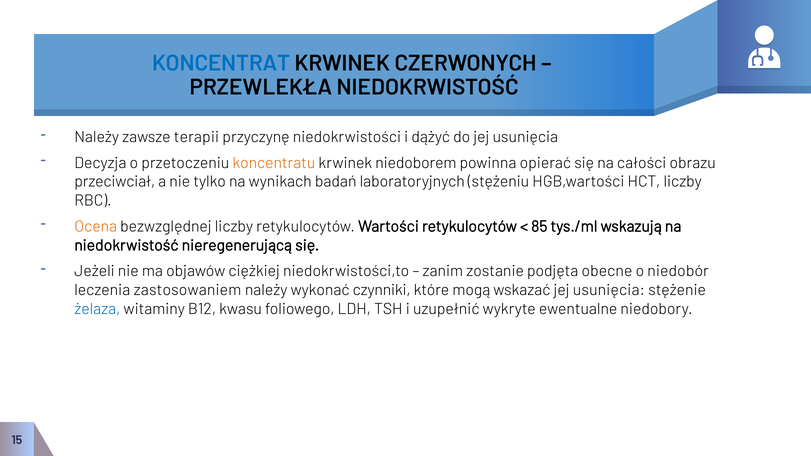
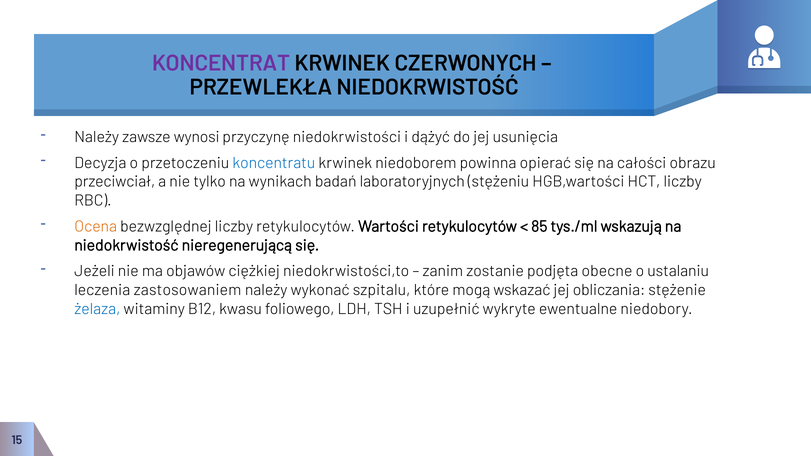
KONCENTRAT colour: blue -> purple
terapii: terapii -> wynosi
koncentratu colour: orange -> blue
niedobór: niedobór -> ustalaniu
czynniki: czynniki -> szpitalu
wskazać jej usunięcia: usunięcia -> obliczania
